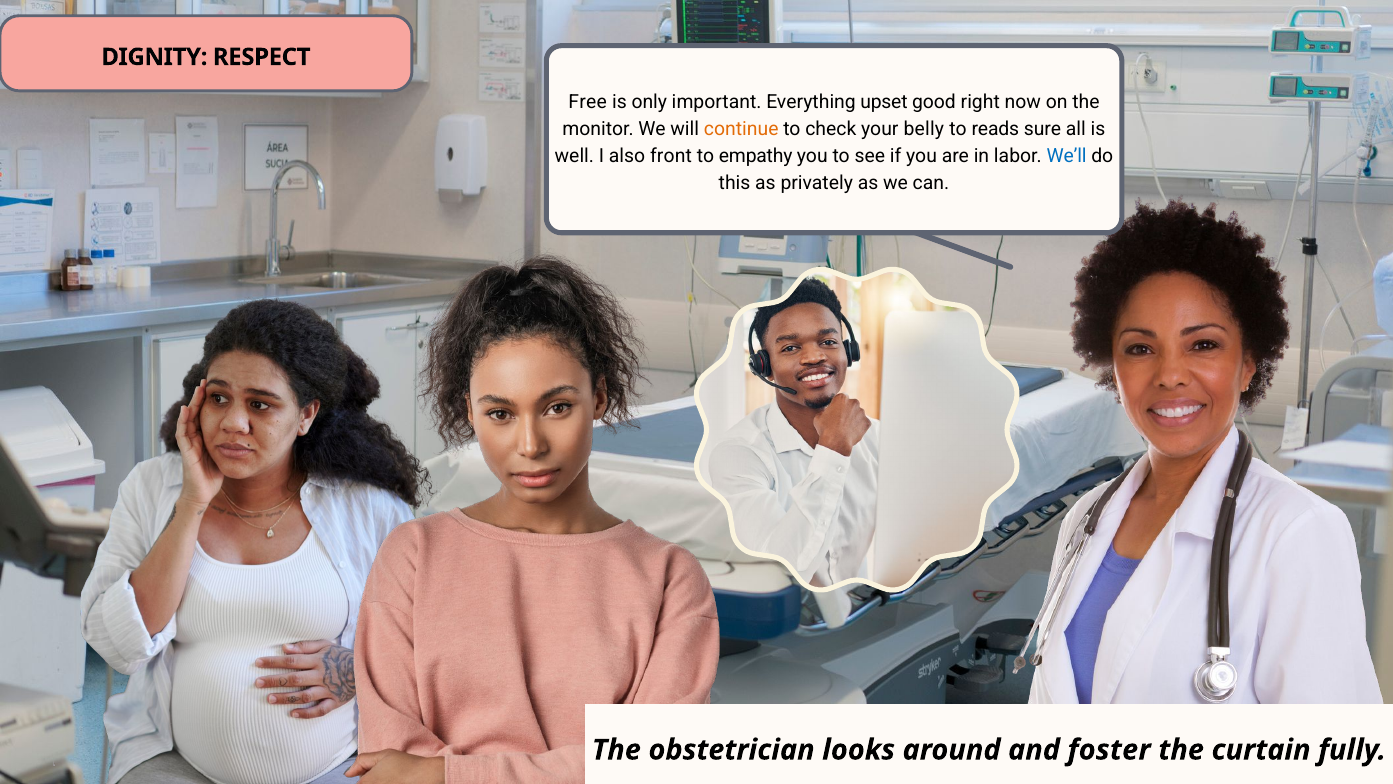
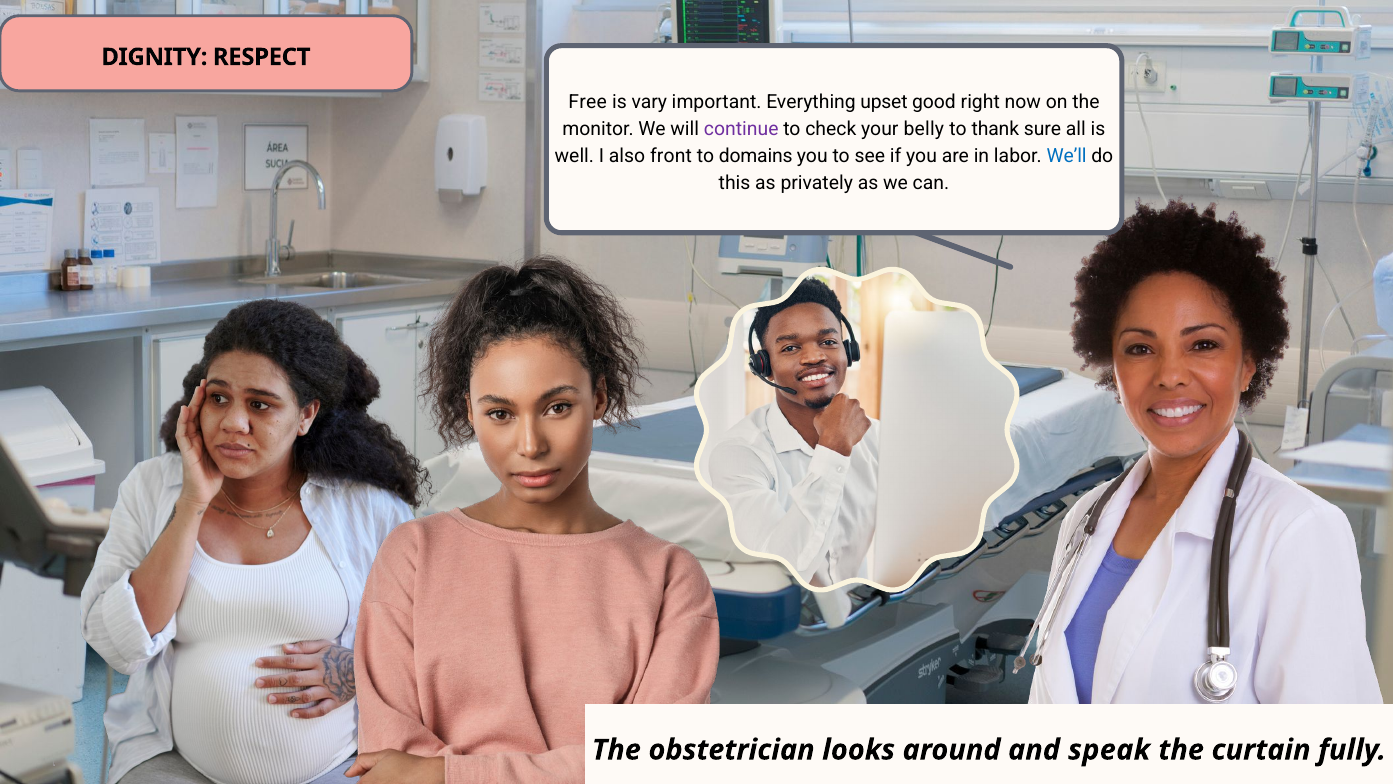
only: only -> vary
continue colour: orange -> purple
reads: reads -> thank
empathy: empathy -> domains
foster: foster -> speak
